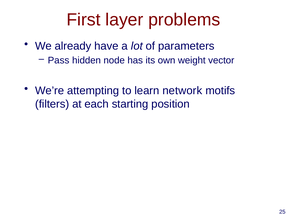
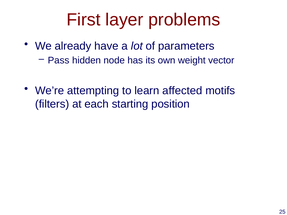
network: network -> affected
